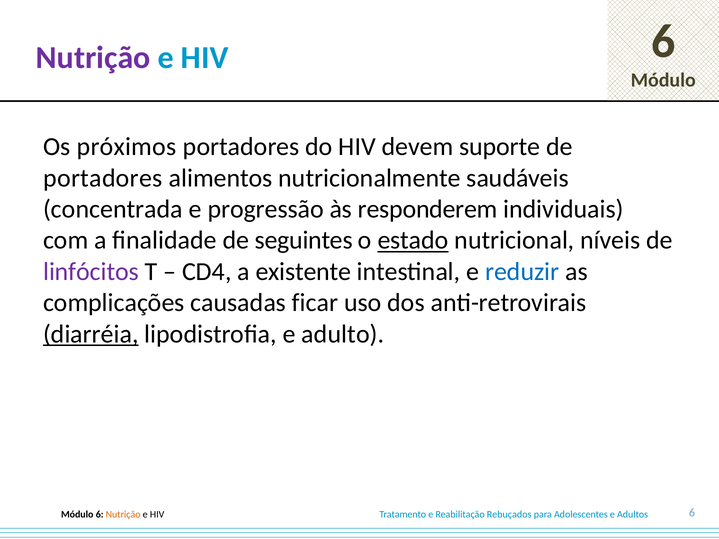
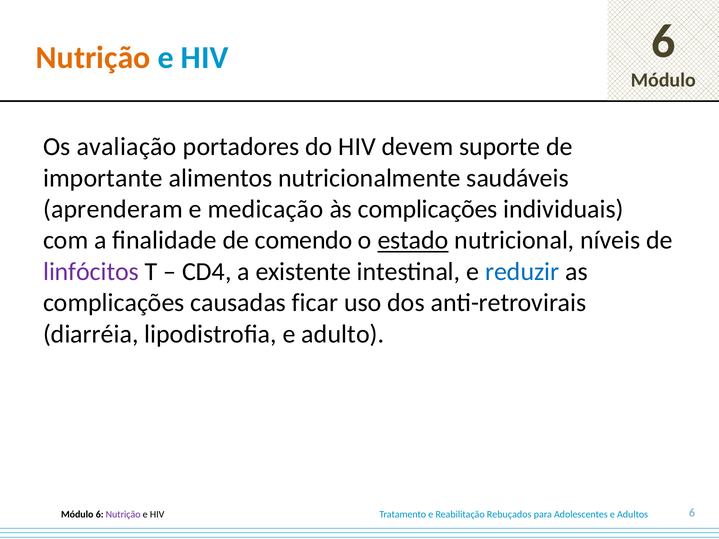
Nutrição at (93, 58) colour: purple -> orange
próximos: próximos -> avaliação
portadores at (103, 178): portadores -> importante
concentrada: concentrada -> aprenderam
progressão: progressão -> medicação
às responderem: responderem -> complicações
seguintes: seguintes -> comendo
diarréia underline: present -> none
Nutrição at (123, 515) colour: orange -> purple
